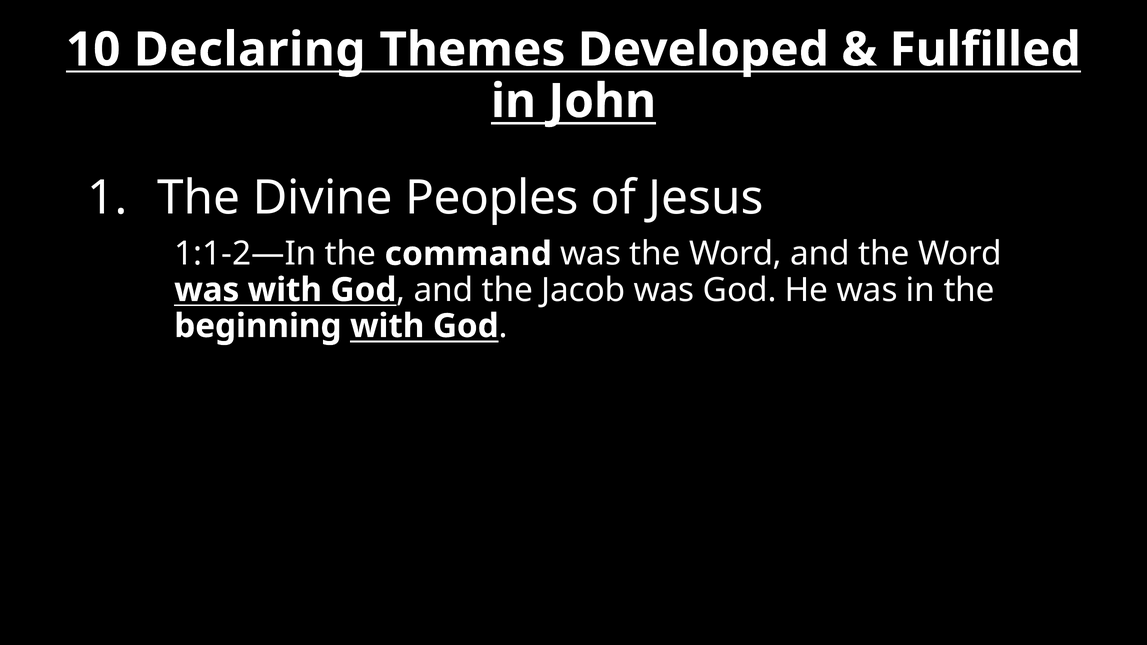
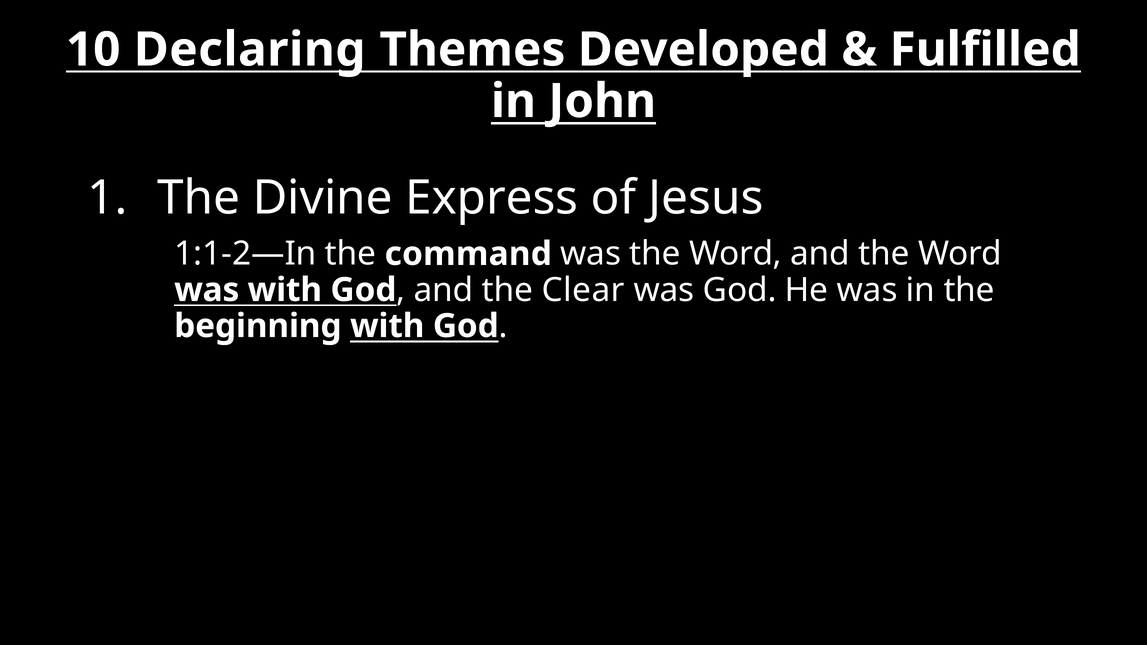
Peoples: Peoples -> Express
Jacob: Jacob -> Clear
